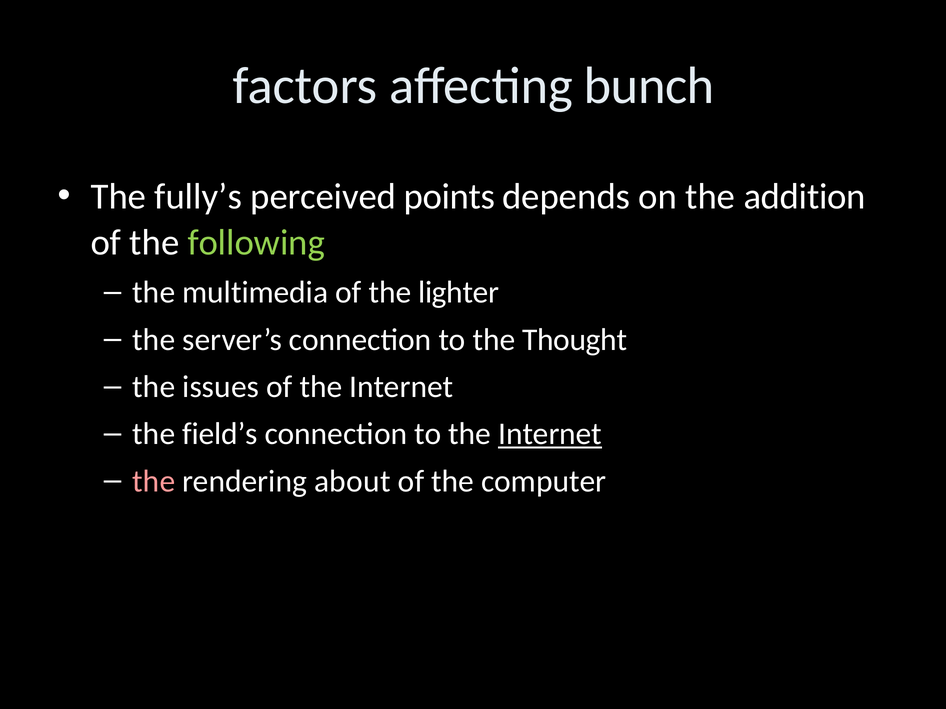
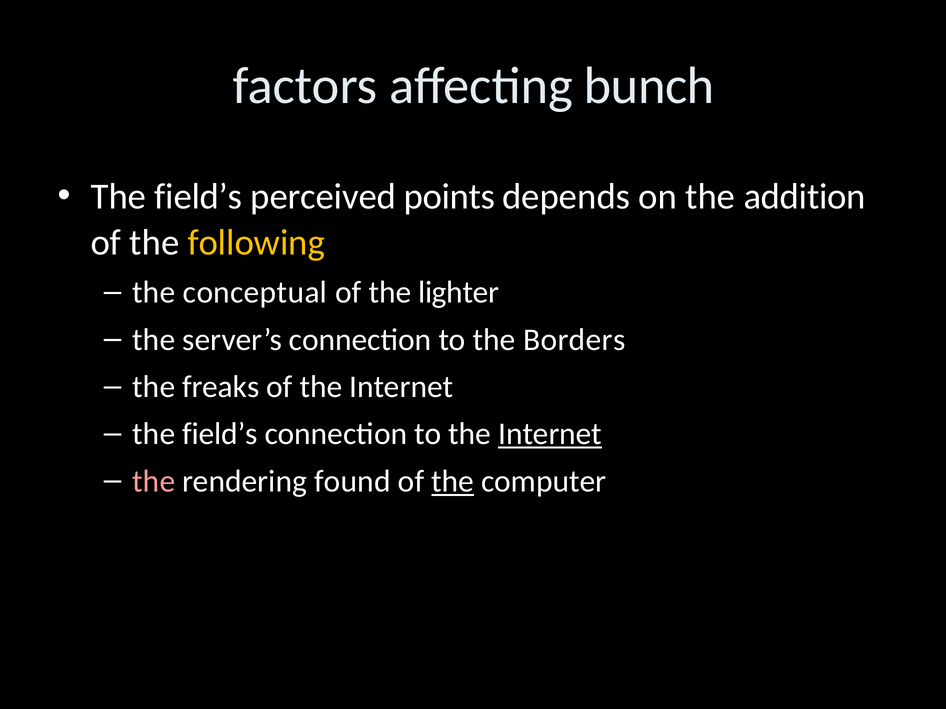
fully’s at (198, 197): fully’s -> field’s
following colour: light green -> yellow
multimedia: multimedia -> conceptual
Thought: Thought -> Borders
issues: issues -> freaks
about: about -> found
the at (453, 482) underline: none -> present
